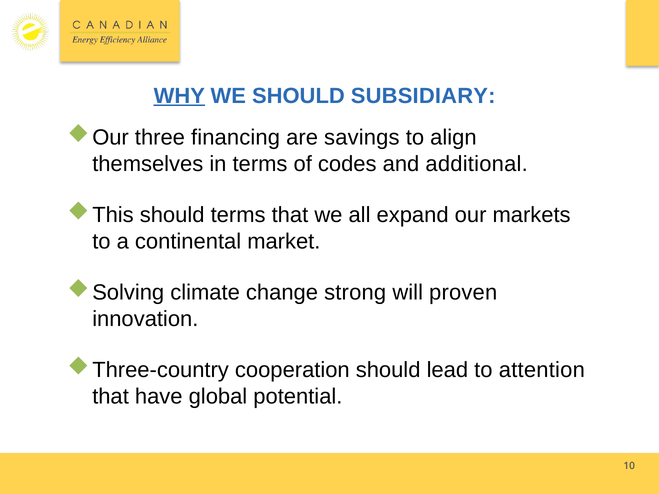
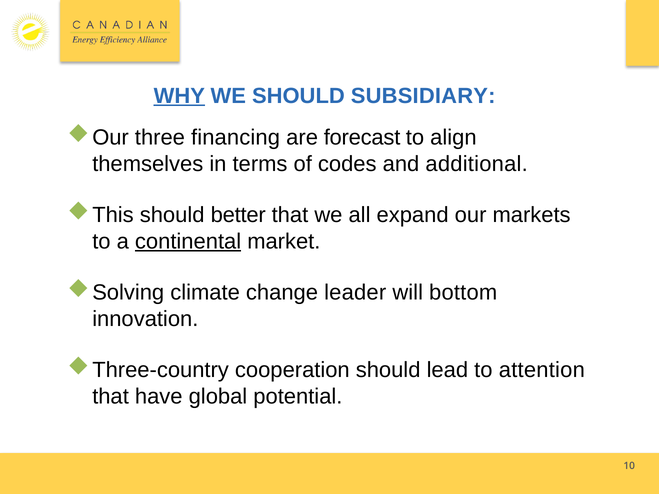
savings: savings -> forecast
should terms: terms -> better
continental underline: none -> present
strong: strong -> leader
proven: proven -> bottom
